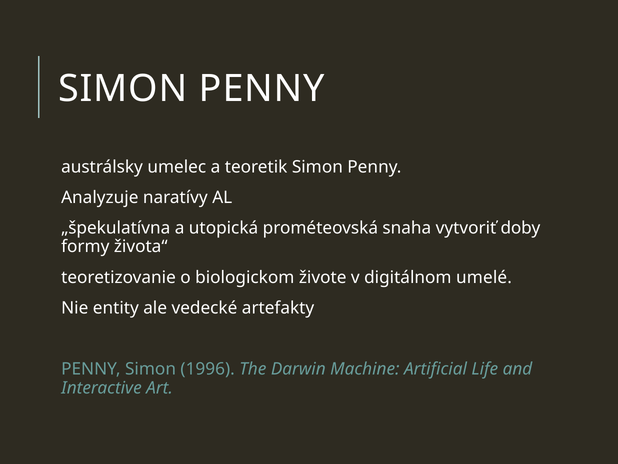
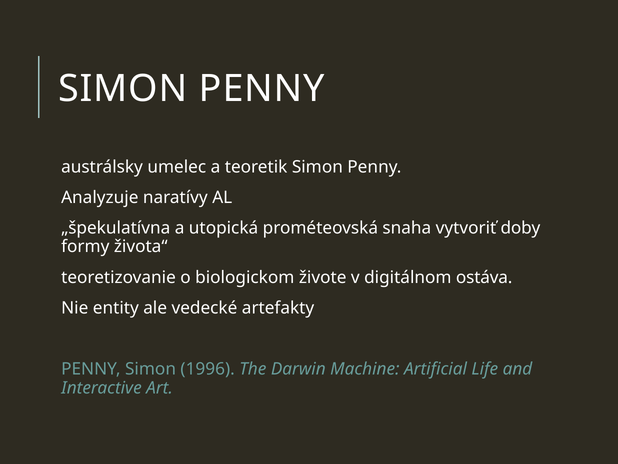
umelé: umelé -> ostáva
